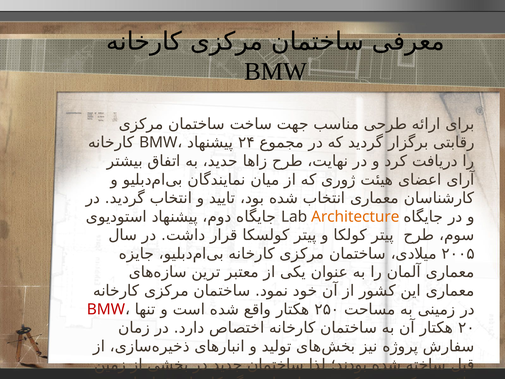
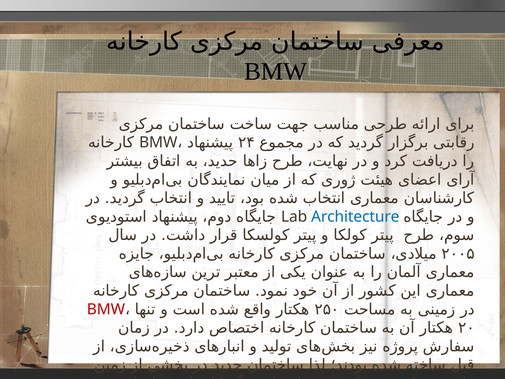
Architecture colour: orange -> blue
